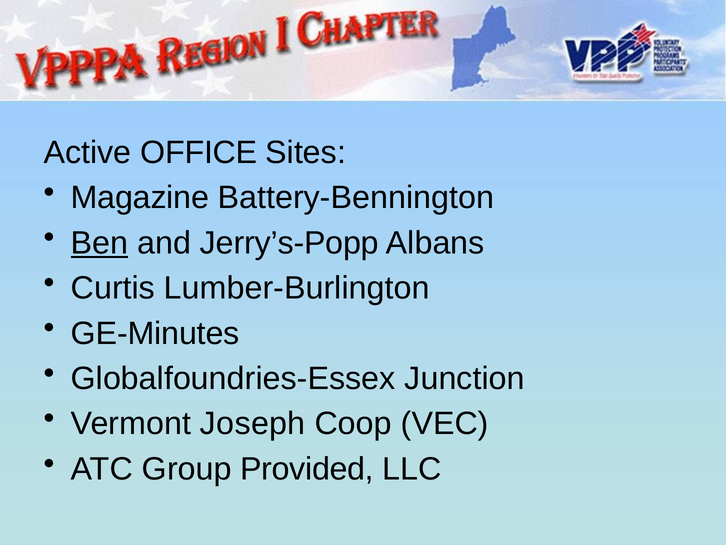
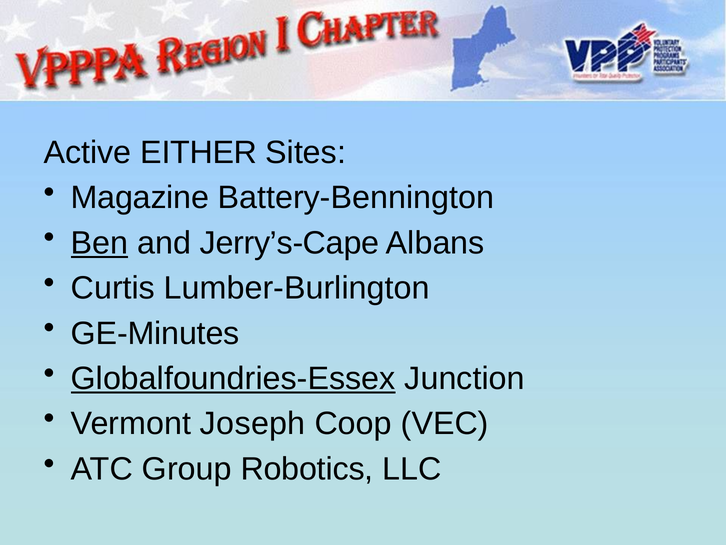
OFFICE: OFFICE -> EITHER
Jerry’s-Popp: Jerry’s-Popp -> Jerry’s-Cape
Globalfoundries-Essex underline: none -> present
Provided: Provided -> Robotics
